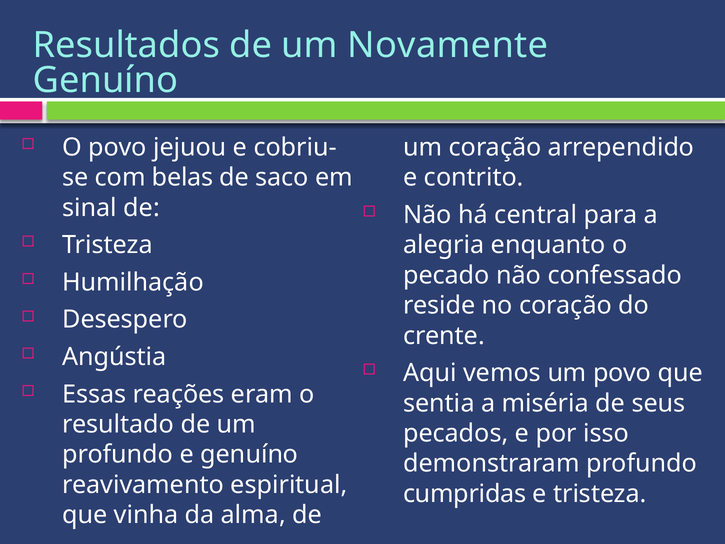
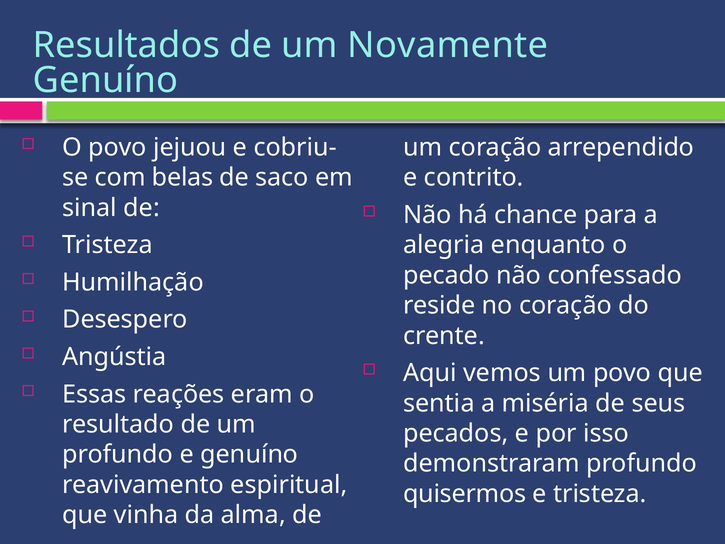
central: central -> chance
cumpridas: cumpridas -> quisermos
